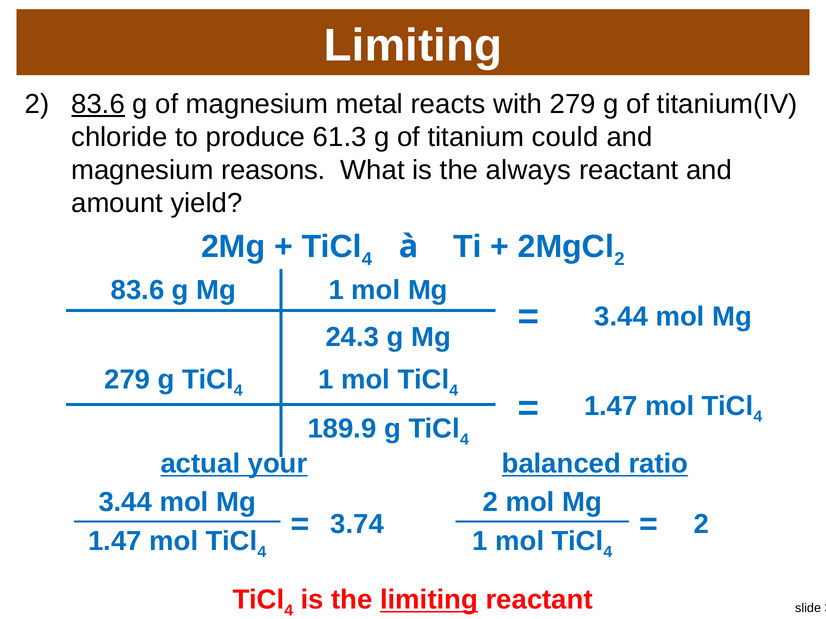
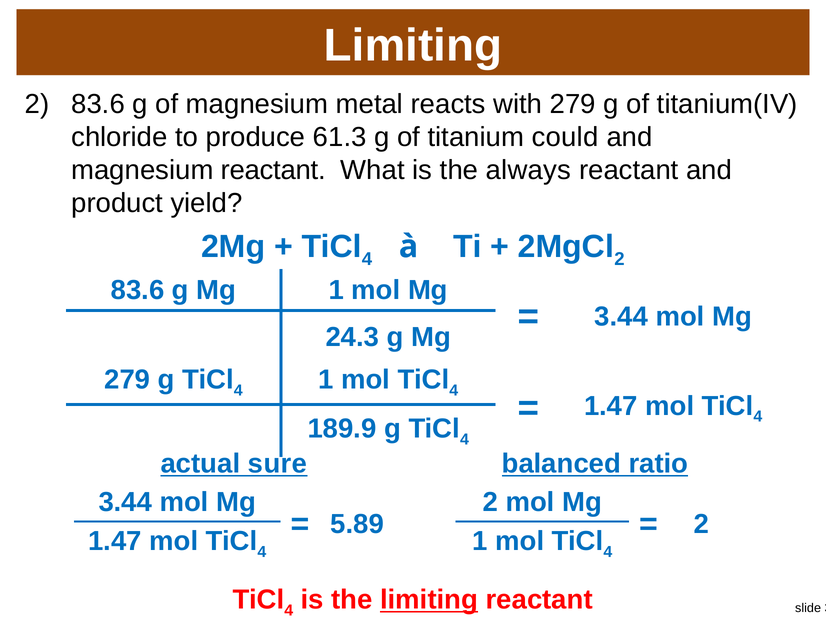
83.6 at (98, 104) underline: present -> none
magnesium reasons: reasons -> reactant
amount: amount -> product
your: your -> sure
3.74: 3.74 -> 5.89
